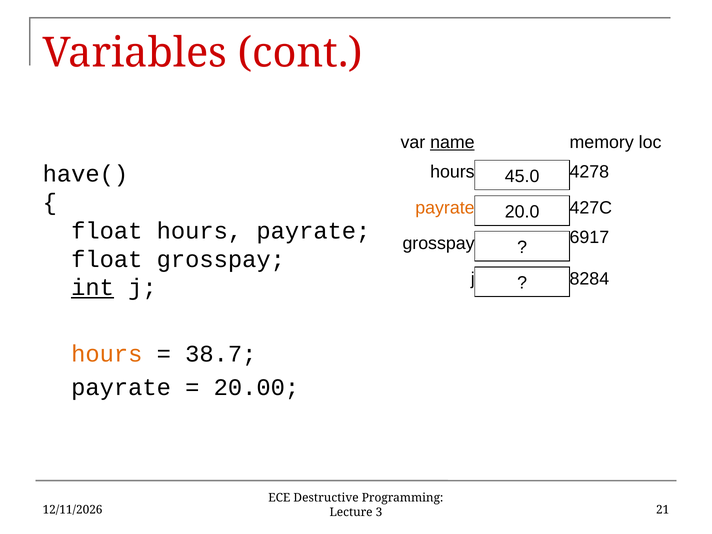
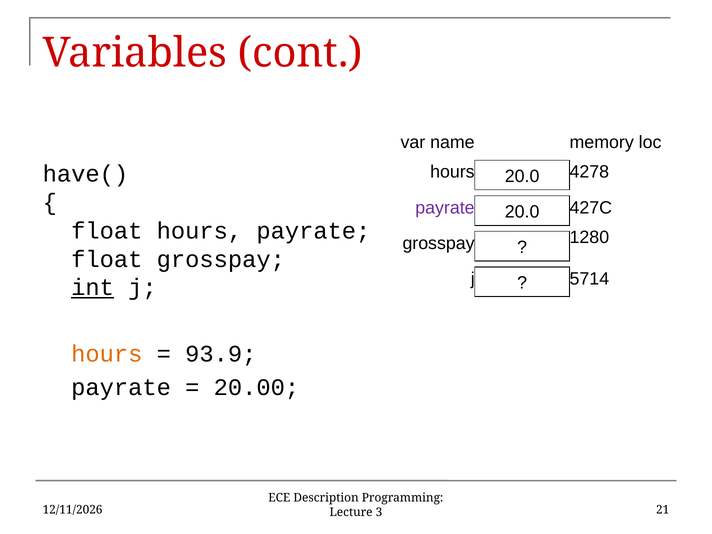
name underline: present -> none
45.0 at (522, 176): 45.0 -> 20.0
payrate at (445, 208) colour: orange -> purple
6917: 6917 -> 1280
8284: 8284 -> 5714
38.7: 38.7 -> 93.9
Destructive: Destructive -> Description
